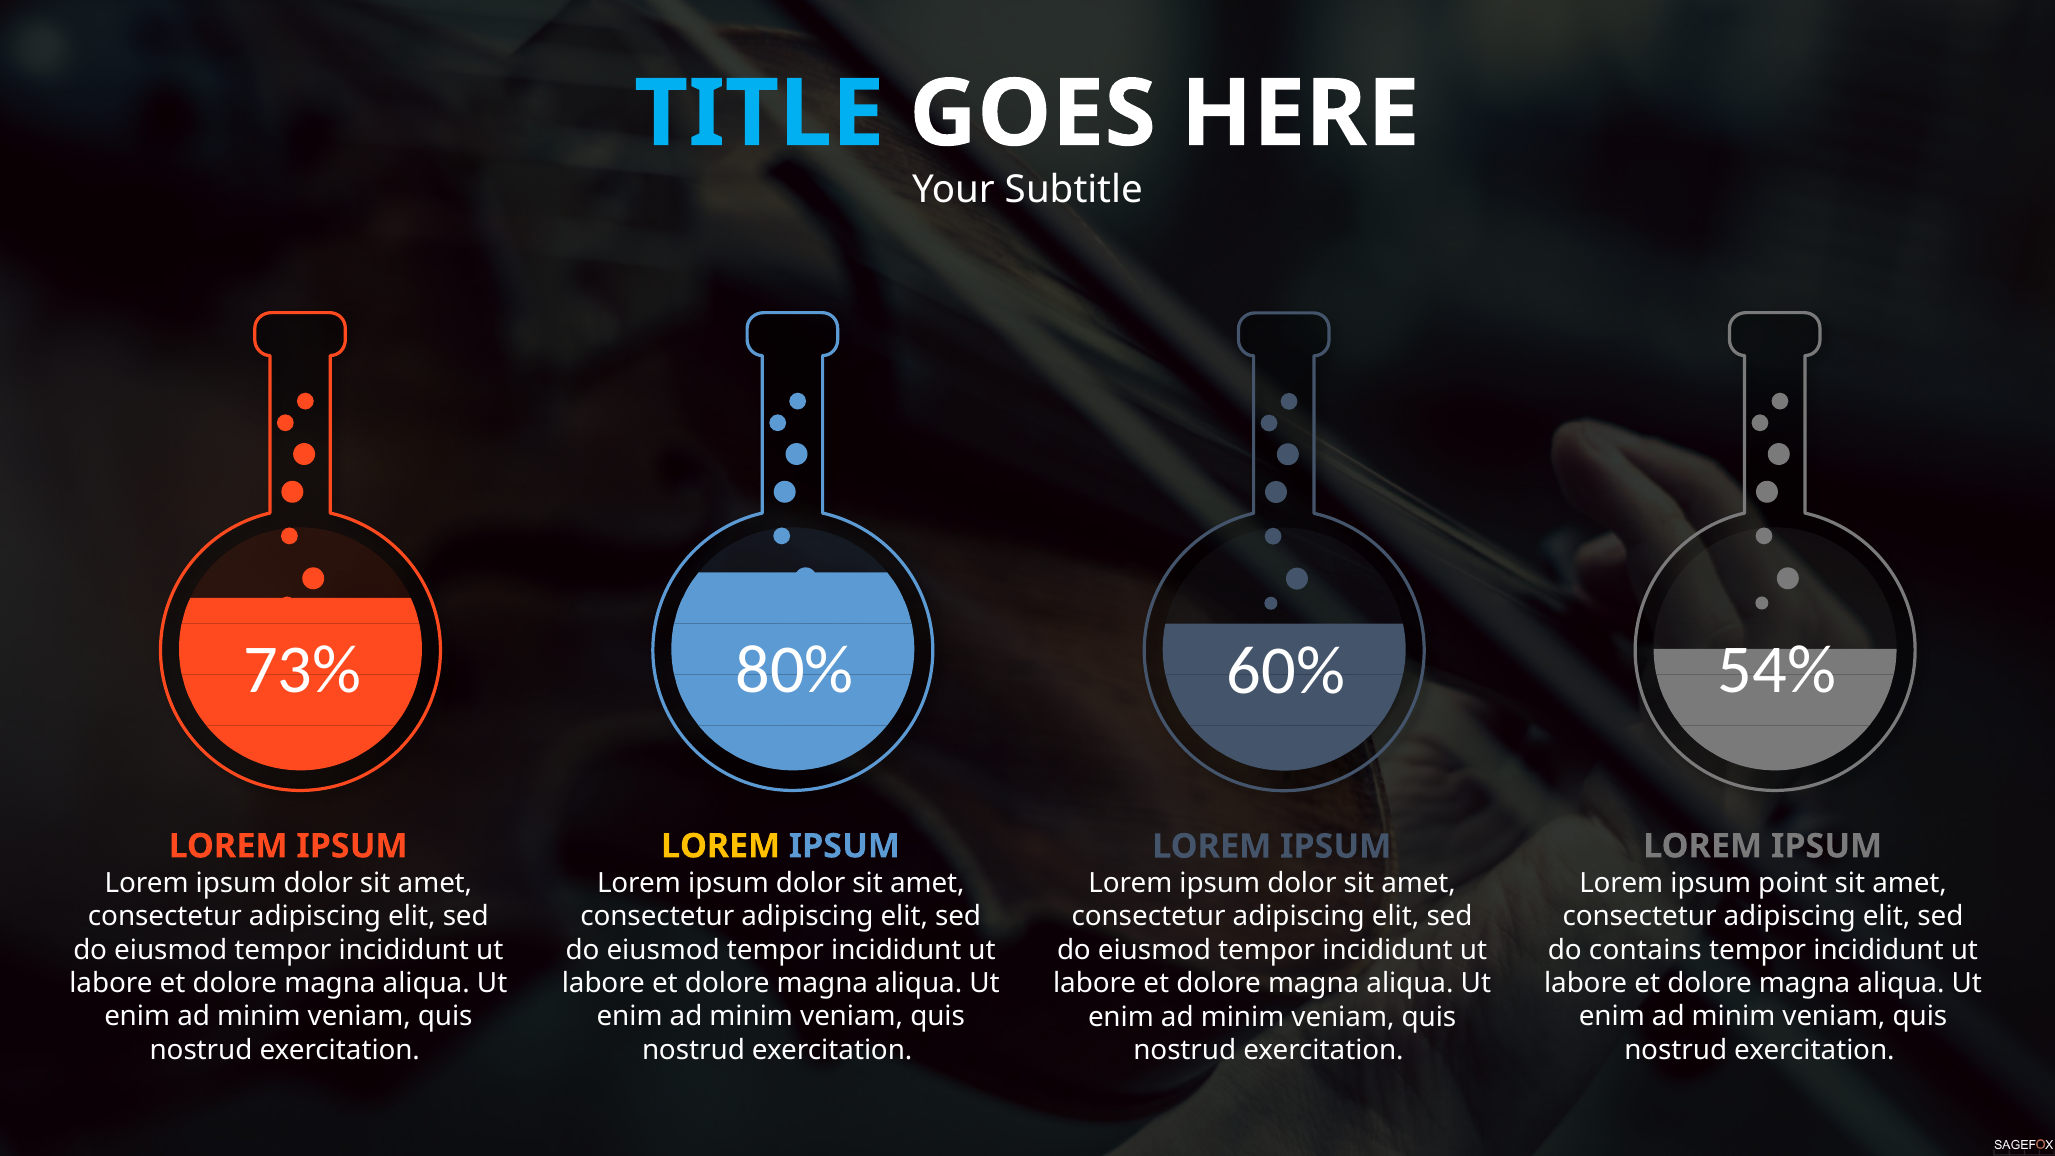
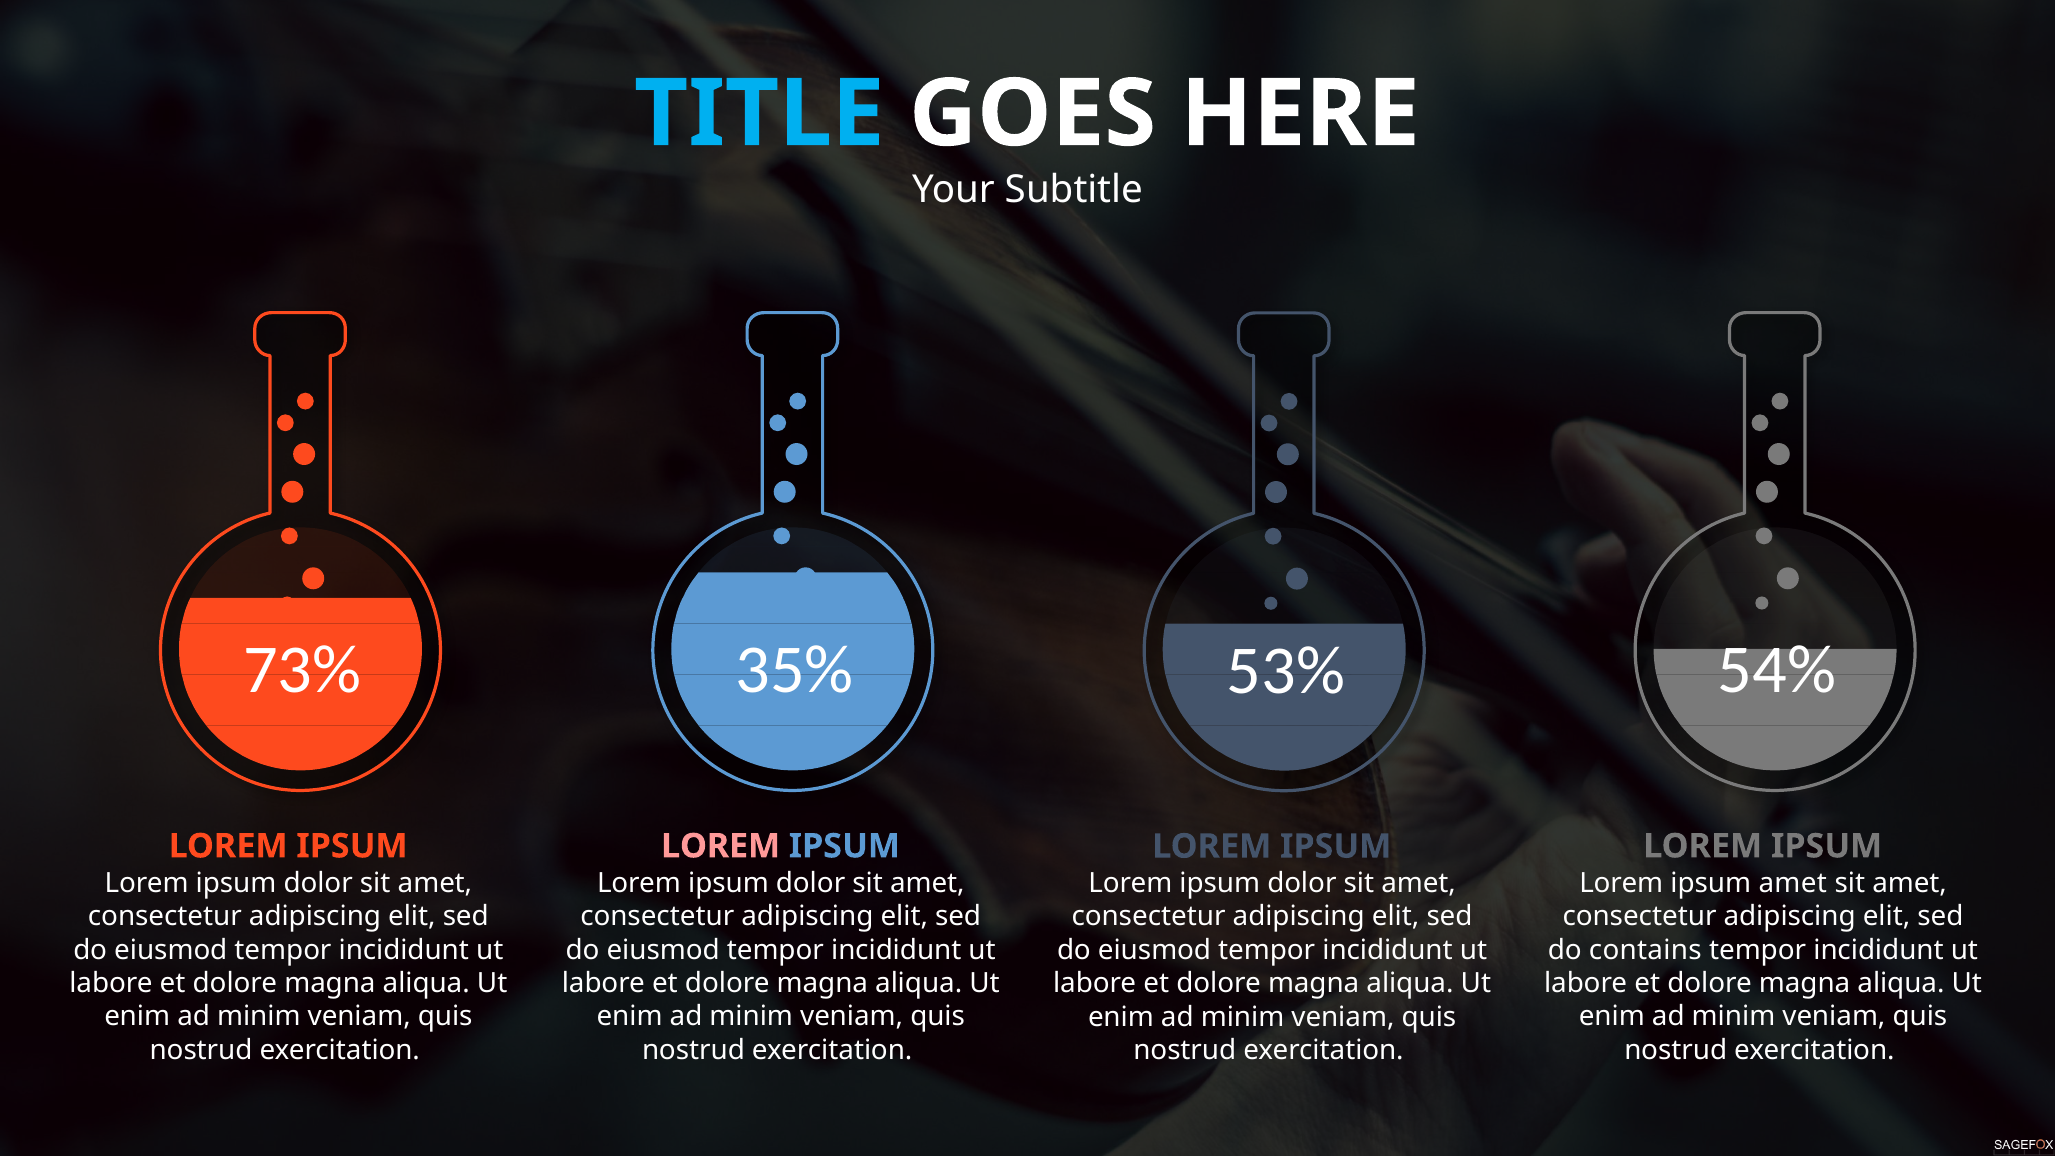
80%: 80% -> 35%
60%: 60% -> 53%
LOREM at (721, 846) colour: yellow -> pink
ipsum point: point -> amet
